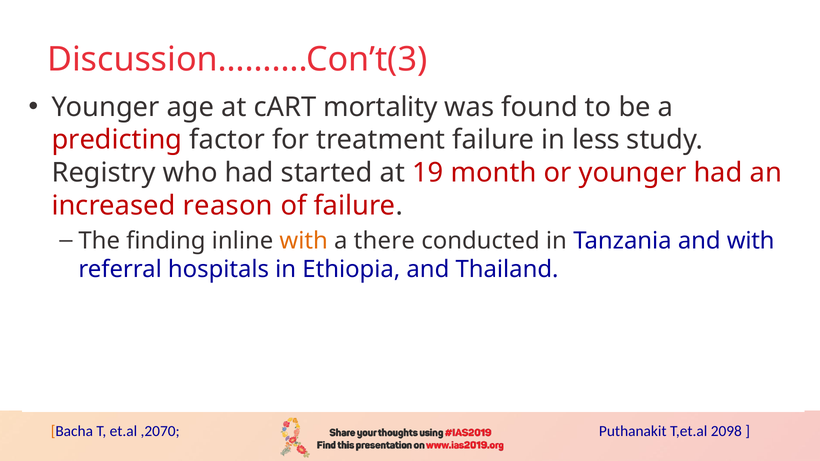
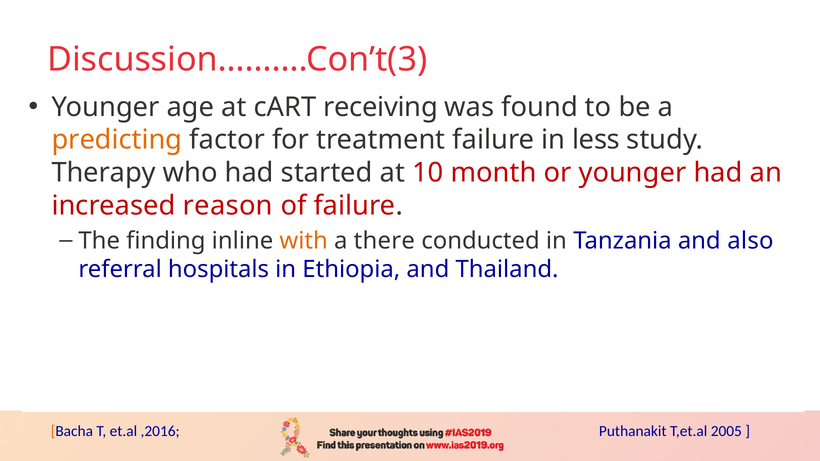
mortality: mortality -> receiving
predicting colour: red -> orange
Registry: Registry -> Therapy
19: 19 -> 10
and with: with -> also
,2070: ,2070 -> ,2016
2098: 2098 -> 2005
